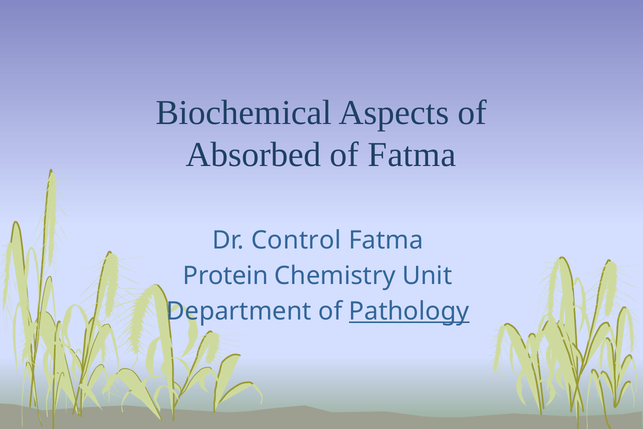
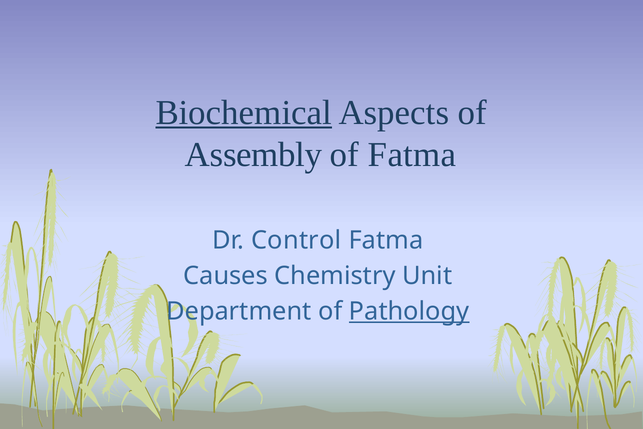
Biochemical underline: none -> present
Absorbed: Absorbed -> Assembly
Protein: Protein -> Causes
